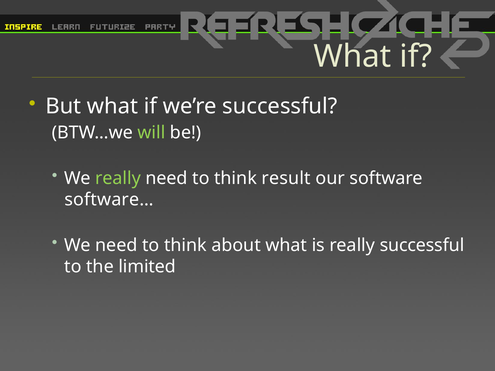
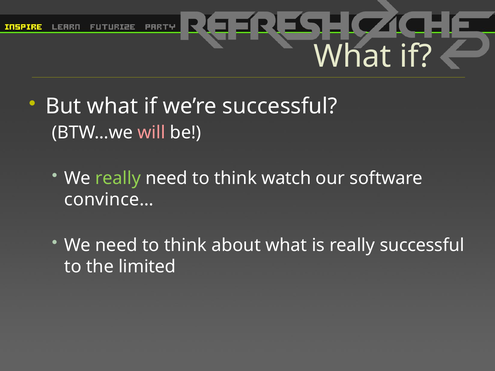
will colour: light green -> pink
result: result -> watch
software…: software… -> convince…
